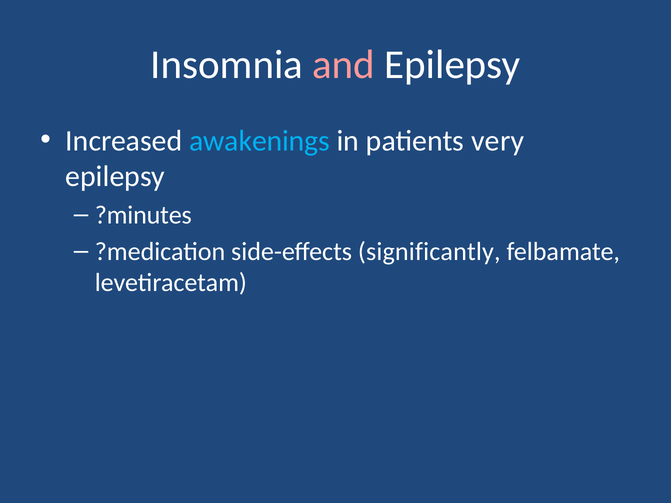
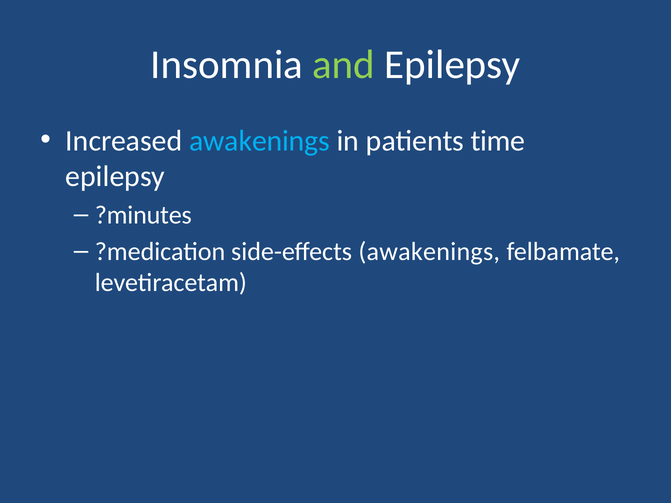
and colour: pink -> light green
very: very -> time
side-effects significantly: significantly -> awakenings
